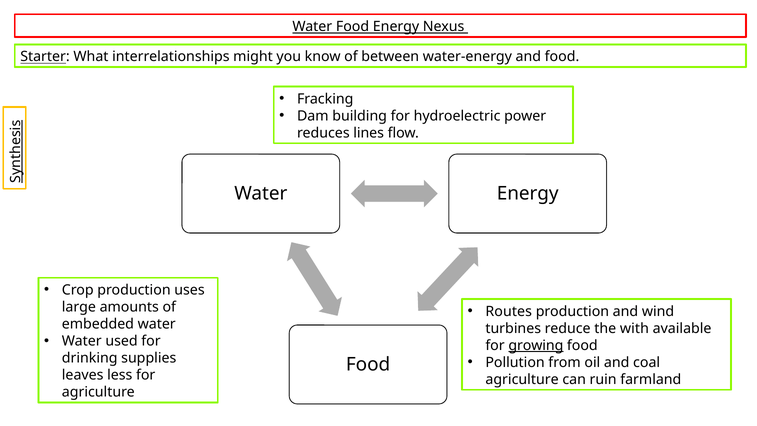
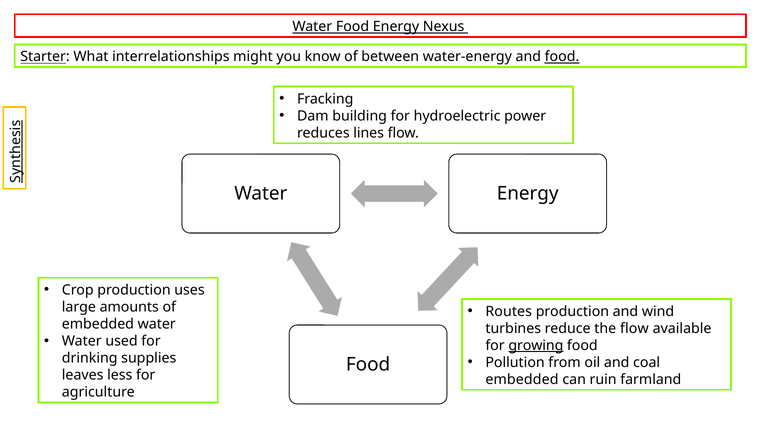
food at (562, 57) underline: none -> present
the with: with -> flow
agriculture at (522, 379): agriculture -> embedded
